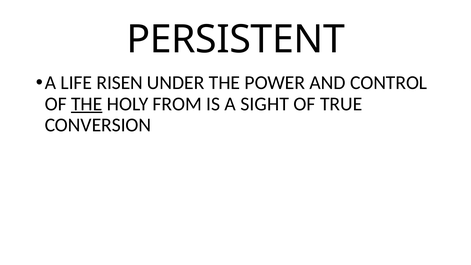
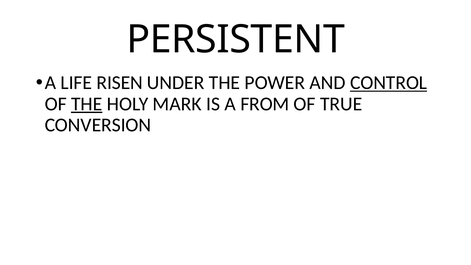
CONTROL underline: none -> present
FROM: FROM -> MARK
SIGHT: SIGHT -> FROM
